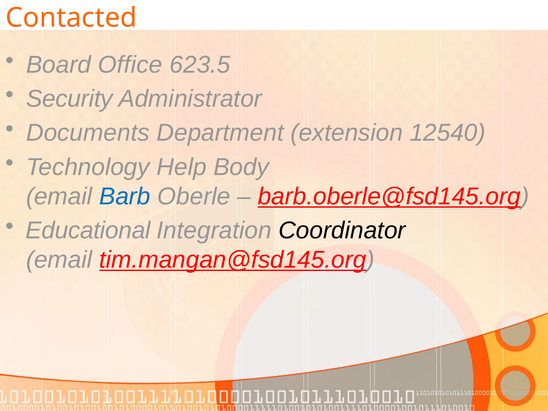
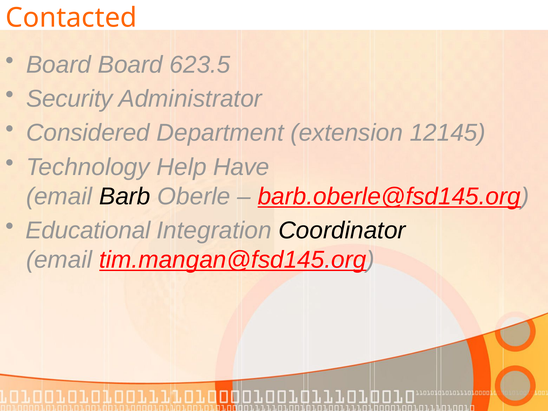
Board Office: Office -> Board
Documents: Documents -> Considered
12540: 12540 -> 12145
Body: Body -> Have
Barb colour: blue -> black
